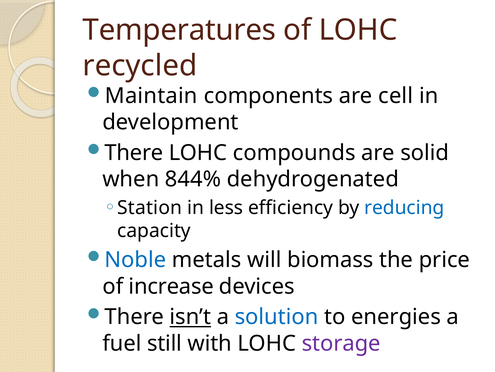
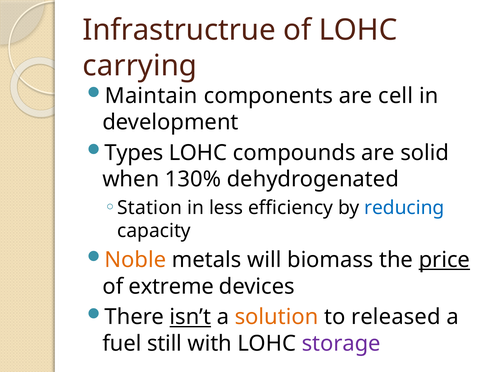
Temperatures: Temperatures -> Infrastructrue
recycled: recycled -> carrying
There at (134, 153): There -> Types
844%: 844% -> 130%
Noble colour: blue -> orange
price underline: none -> present
increase: increase -> extreme
solution colour: blue -> orange
energies: energies -> released
